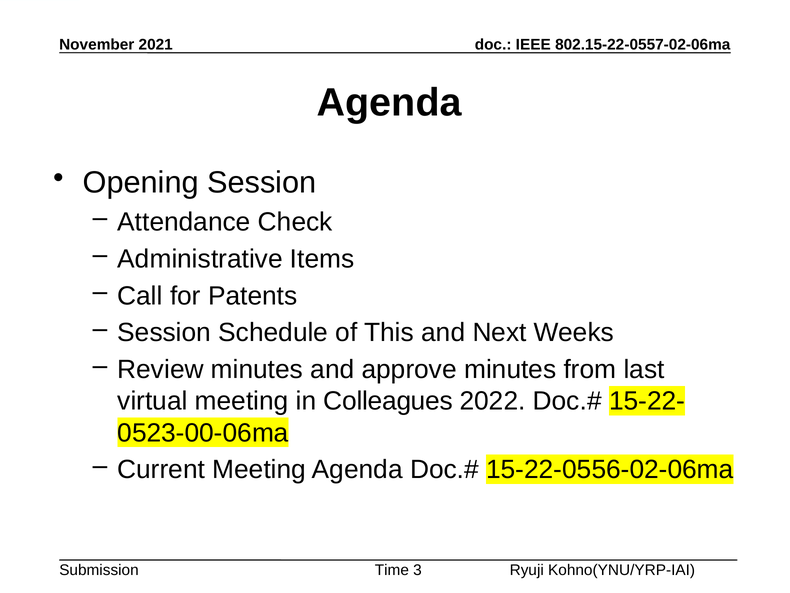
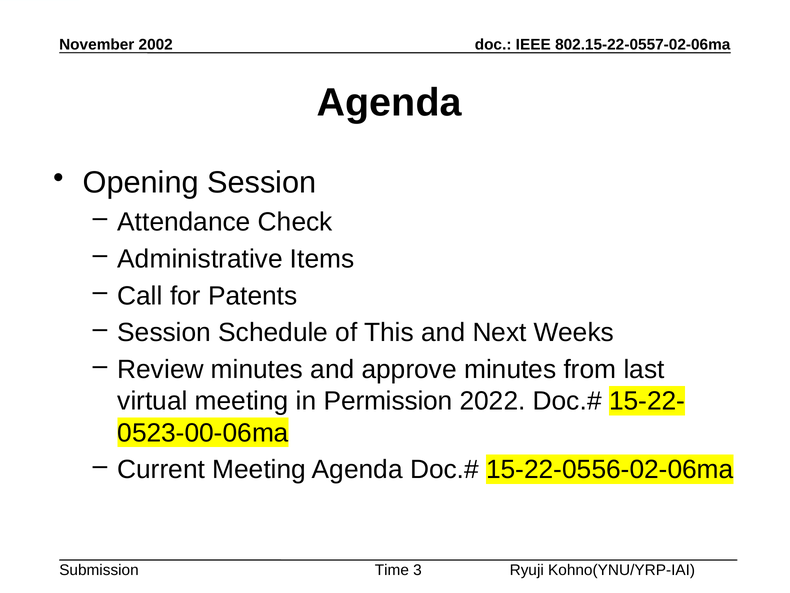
2021: 2021 -> 2002
Colleagues: Colleagues -> Permission
